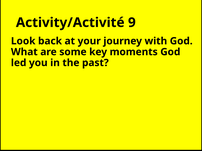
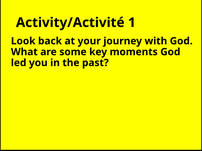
9: 9 -> 1
